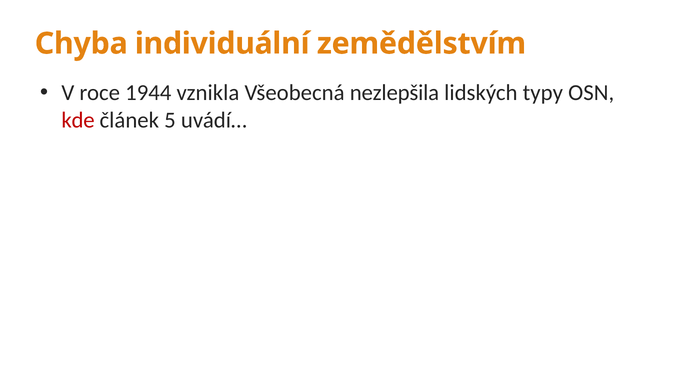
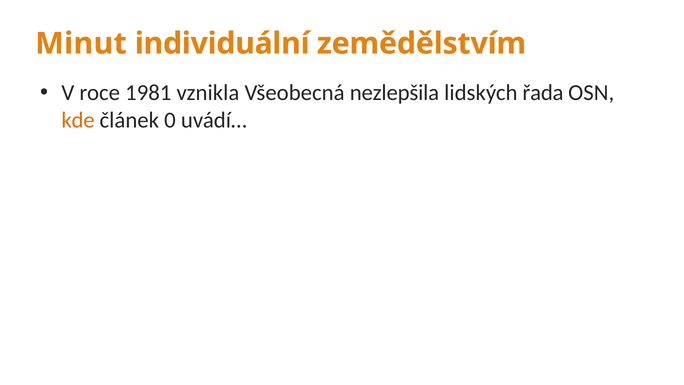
Chyba: Chyba -> Minut
1944: 1944 -> 1981
typy: typy -> řada
kde colour: red -> orange
5: 5 -> 0
